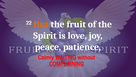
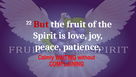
But colour: orange -> red
